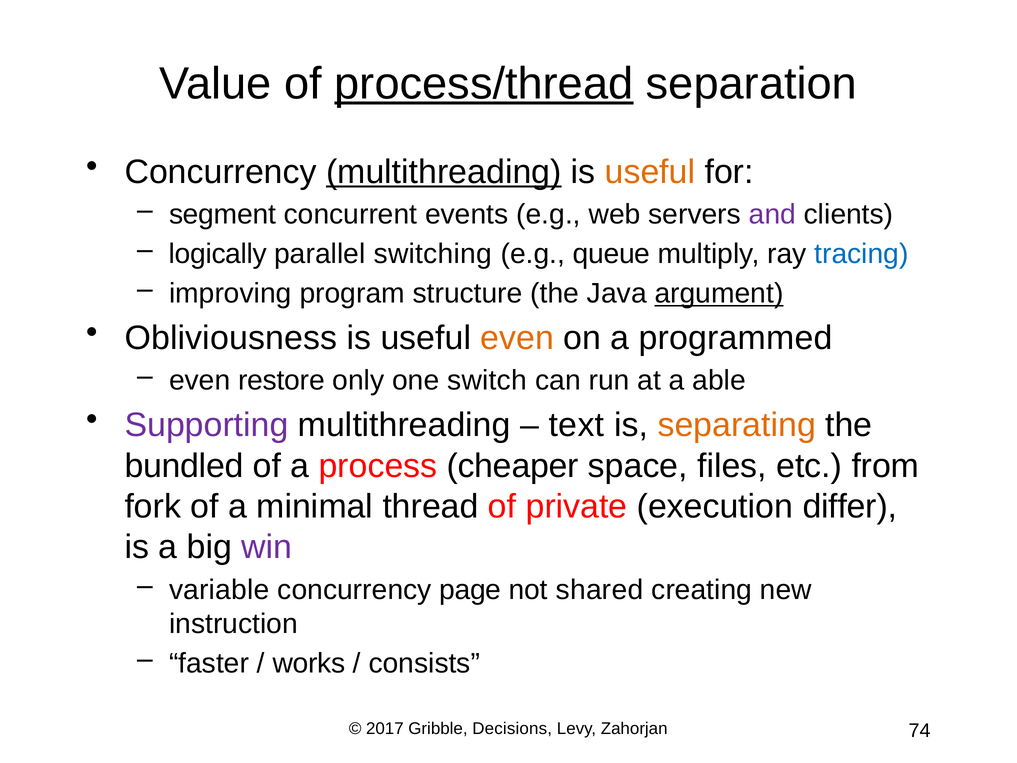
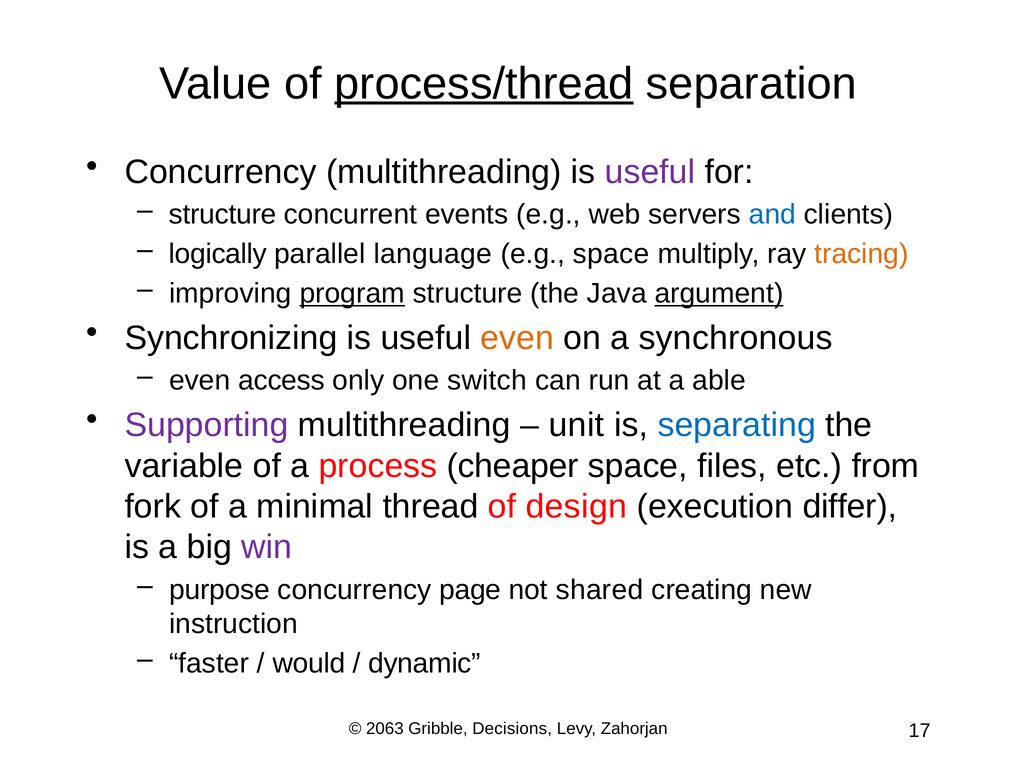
multithreading at (444, 172) underline: present -> none
useful at (650, 172) colour: orange -> purple
segment at (223, 214): segment -> structure
and colour: purple -> blue
switching: switching -> language
e.g queue: queue -> space
tracing colour: blue -> orange
program underline: none -> present
Obliviousness: Obliviousness -> Synchronizing
programmed: programmed -> synchronous
restore: restore -> access
text: text -> unit
separating colour: orange -> blue
bundled: bundled -> variable
private: private -> design
variable: variable -> purpose
works: works -> would
consists: consists -> dynamic
2017: 2017 -> 2063
74: 74 -> 17
